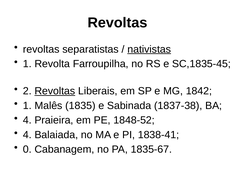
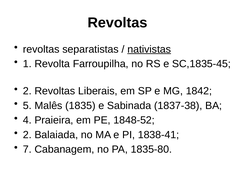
Revoltas at (55, 91) underline: present -> none
1 at (27, 106): 1 -> 5
4 at (27, 135): 4 -> 2
0: 0 -> 7
1835-67: 1835-67 -> 1835-80
